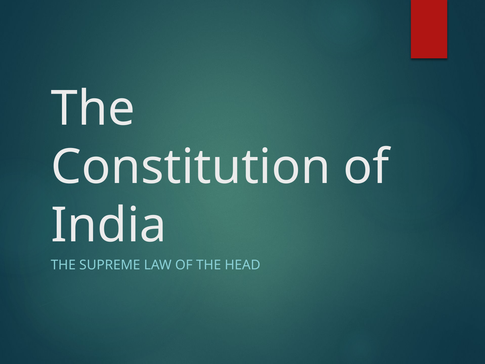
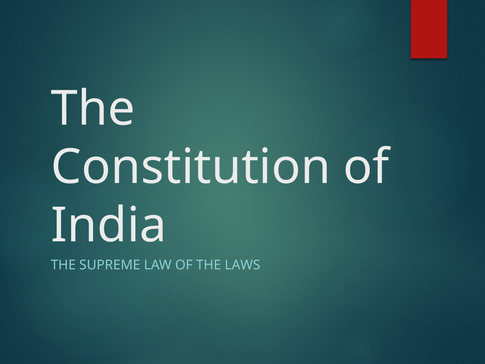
HEAD: HEAD -> LAWS
